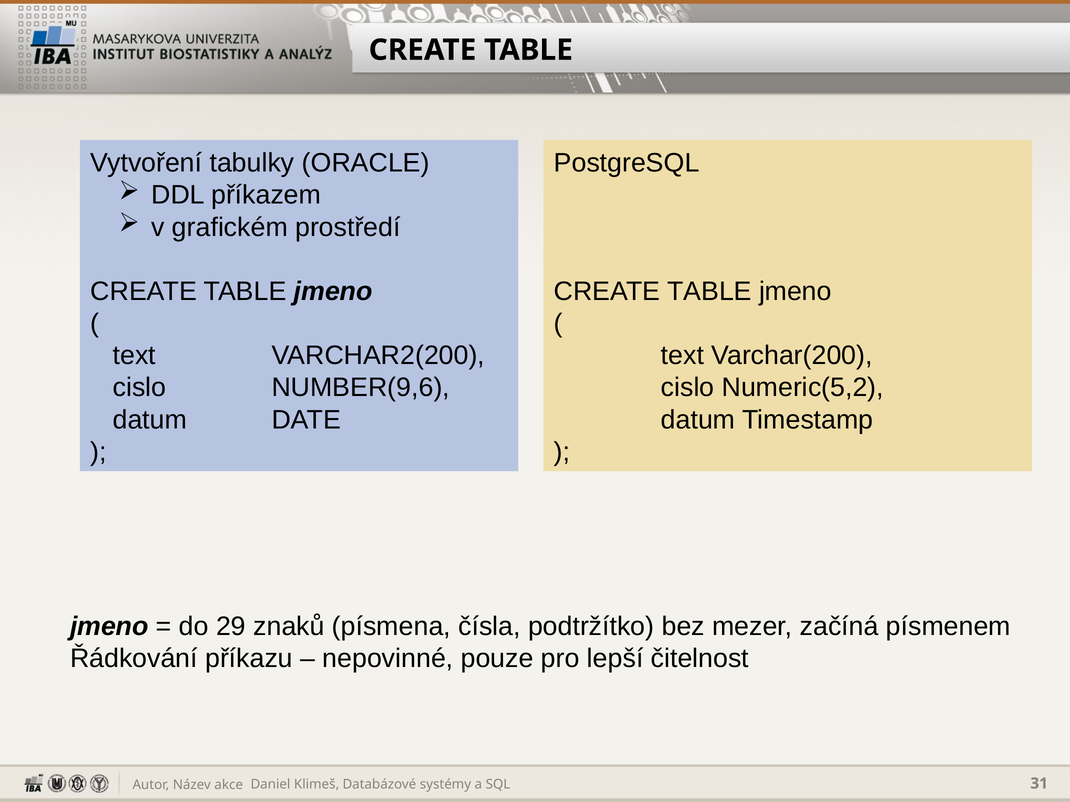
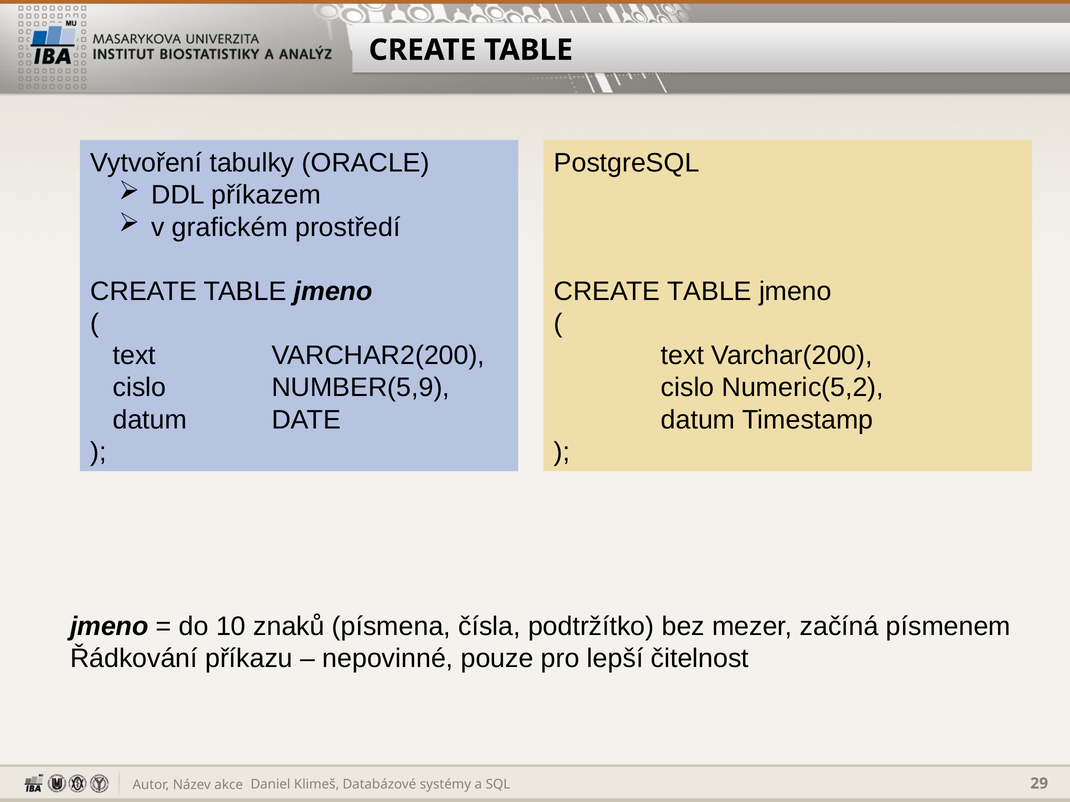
NUMBER(9,6: NUMBER(9,6 -> NUMBER(5,9
29: 29 -> 10
31: 31 -> 29
